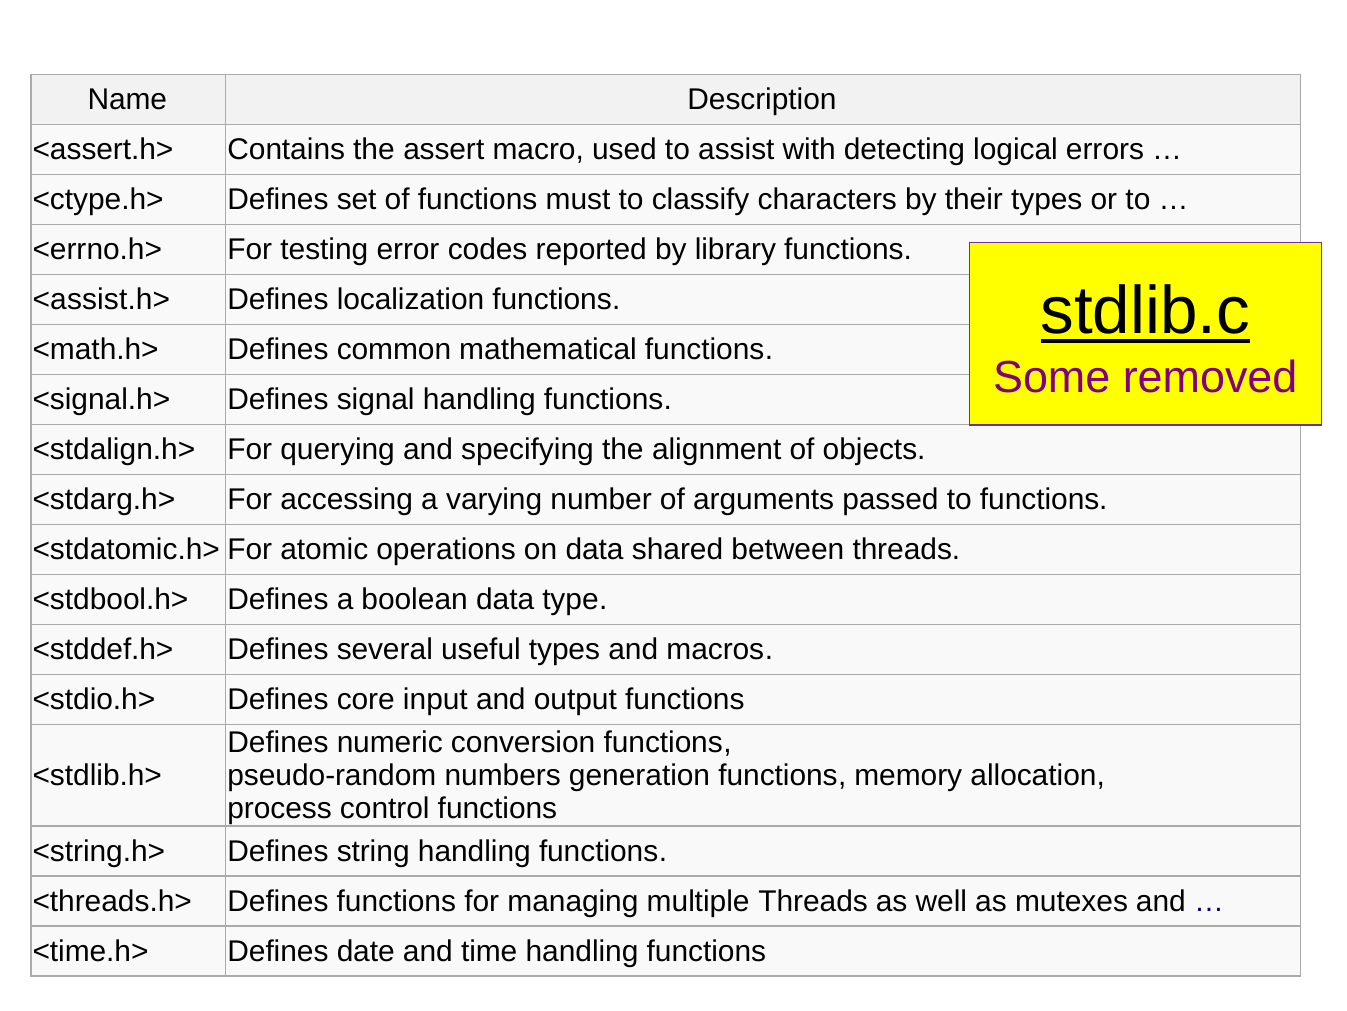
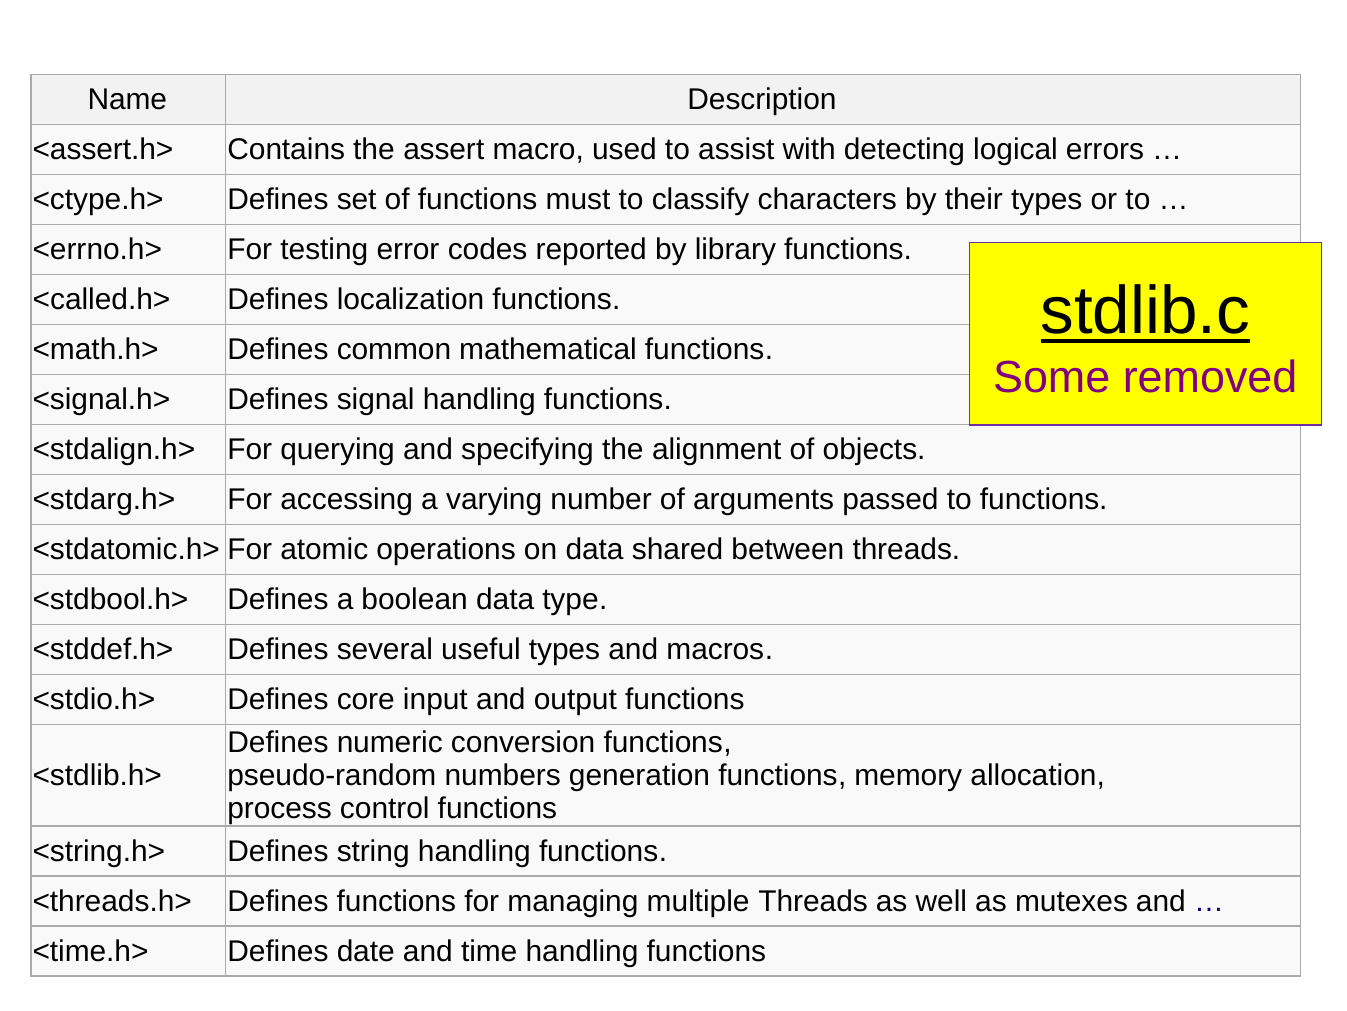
<assist.h>: <assist.h> -> <called.h>
